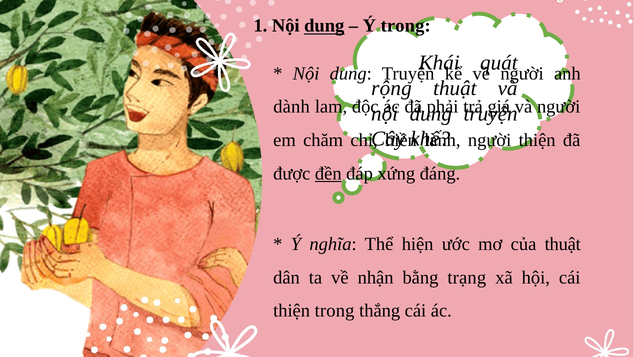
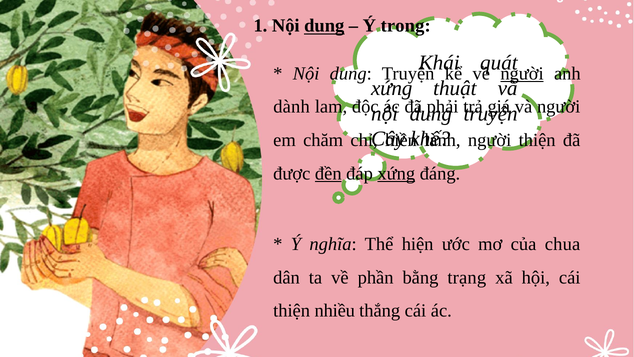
người at (522, 73) underline: none -> present
rộng at (392, 88): rộng -> xứng
xứng at (396, 173) underline: none -> present
của thuật: thuật -> chua
nhận: nhận -> phần
thiện trong: trong -> nhiều
